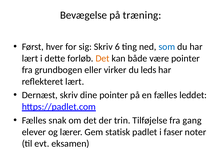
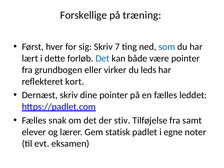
Bevægelse: Bevægelse -> Forskellige
6: 6 -> 7
Det at (103, 58) colour: orange -> blue
reflekteret lært: lært -> kort
trin: trin -> stiv
gang: gang -> samt
faser: faser -> egne
